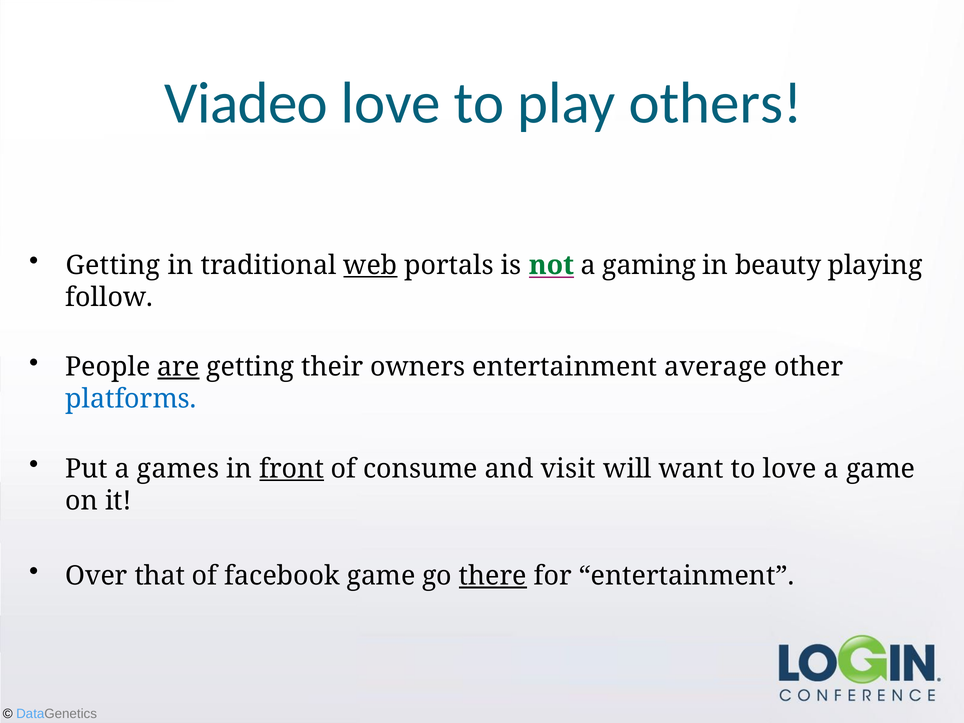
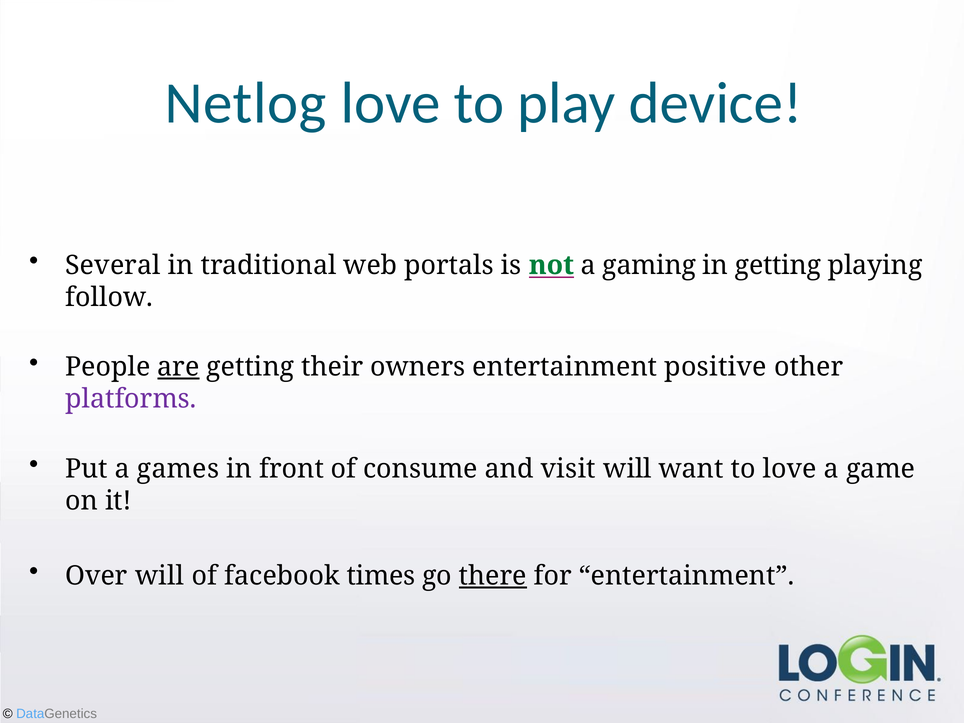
Viadeo: Viadeo -> Netlog
others: others -> device
Getting at (113, 265): Getting -> Several
web underline: present -> none
in beauty: beauty -> getting
average: average -> positive
platforms colour: blue -> purple
front underline: present -> none
Over that: that -> will
facebook game: game -> times
